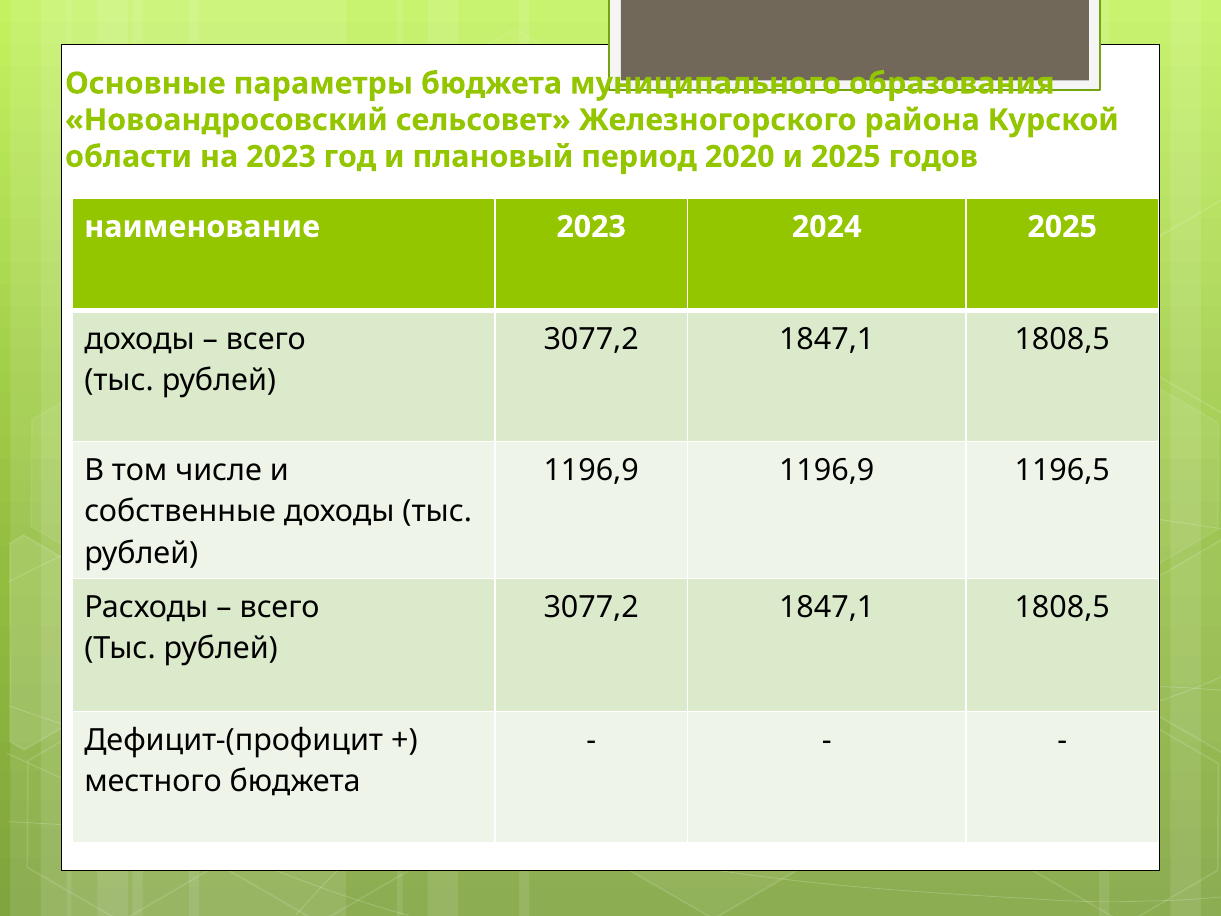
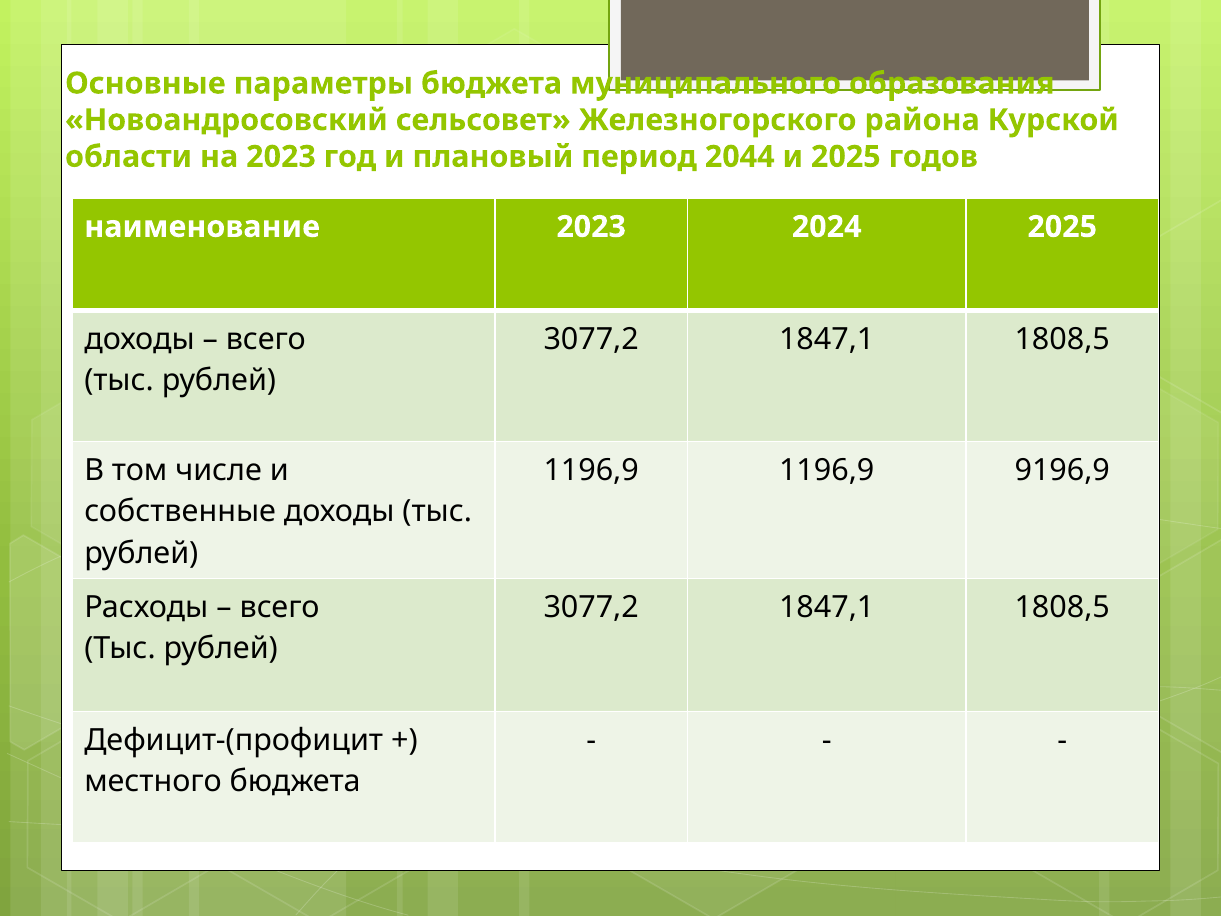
2020: 2020 -> 2044
1196,5: 1196,5 -> 9196,9
